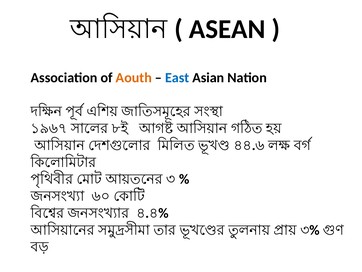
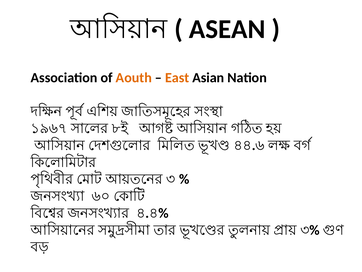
East colour: blue -> orange
